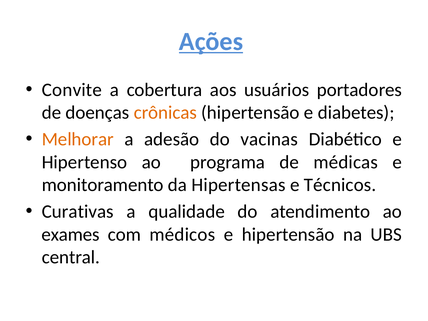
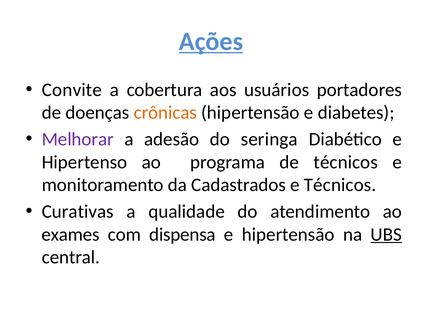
Melhorar colour: orange -> purple
vacinas: vacinas -> seringa
de médicas: médicas -> técnicos
Hipertensas: Hipertensas -> Cadastrados
médicos: médicos -> dispensa
UBS underline: none -> present
